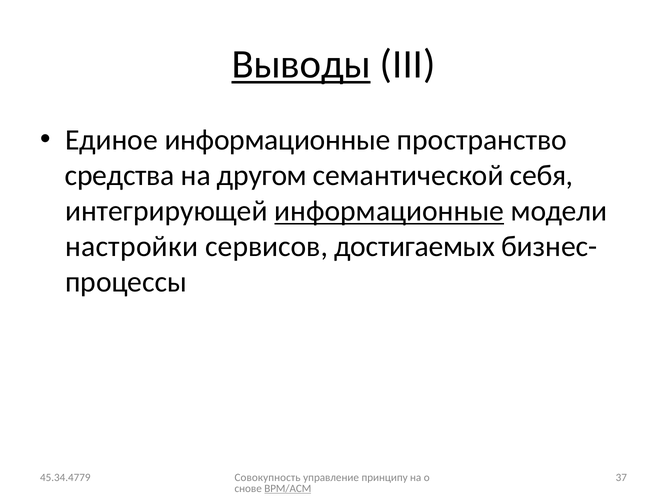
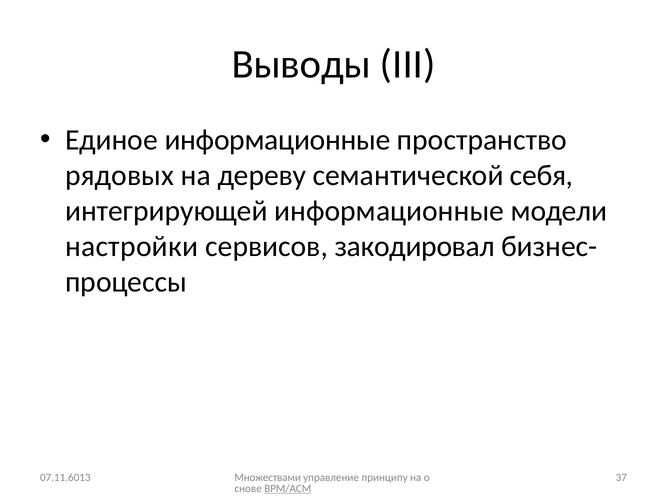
Выводы underline: present -> none
средства: средства -> рядовых
другом: другом -> дереву
информационные at (389, 211) underline: present -> none
достигаемых: достигаемых -> закодировал
Совокупность: Совокупность -> Множествами
45.34.4779: 45.34.4779 -> 07.11.6013
